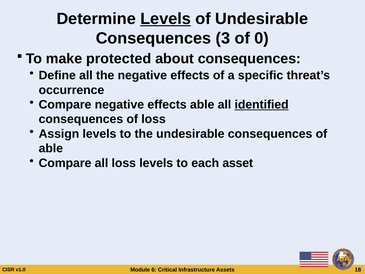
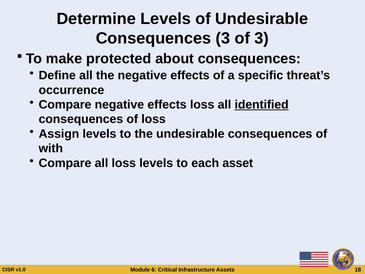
Levels at (166, 19) underline: present -> none
of 0: 0 -> 3
effects able: able -> loss
able at (51, 148): able -> with
